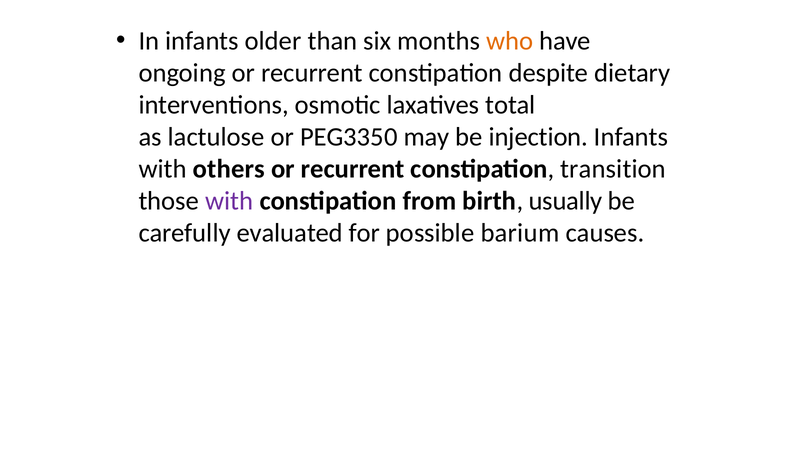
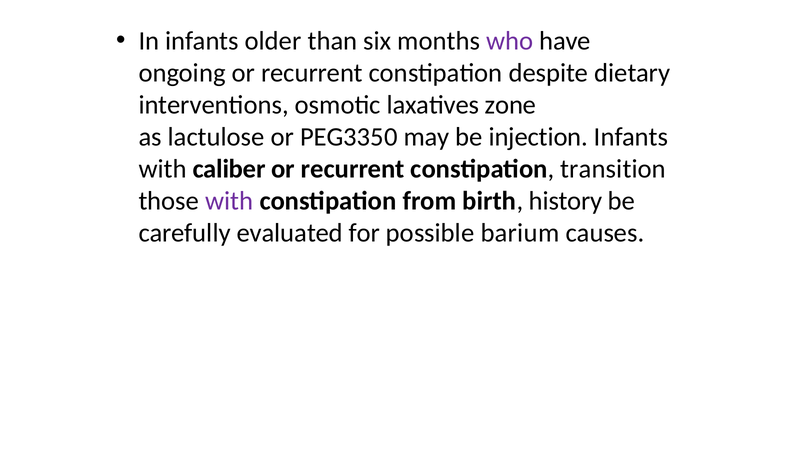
who colour: orange -> purple
total: total -> zone
others: others -> caliber
usually: usually -> history
